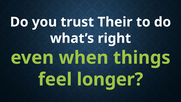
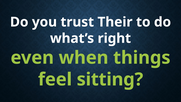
longer: longer -> sitting
